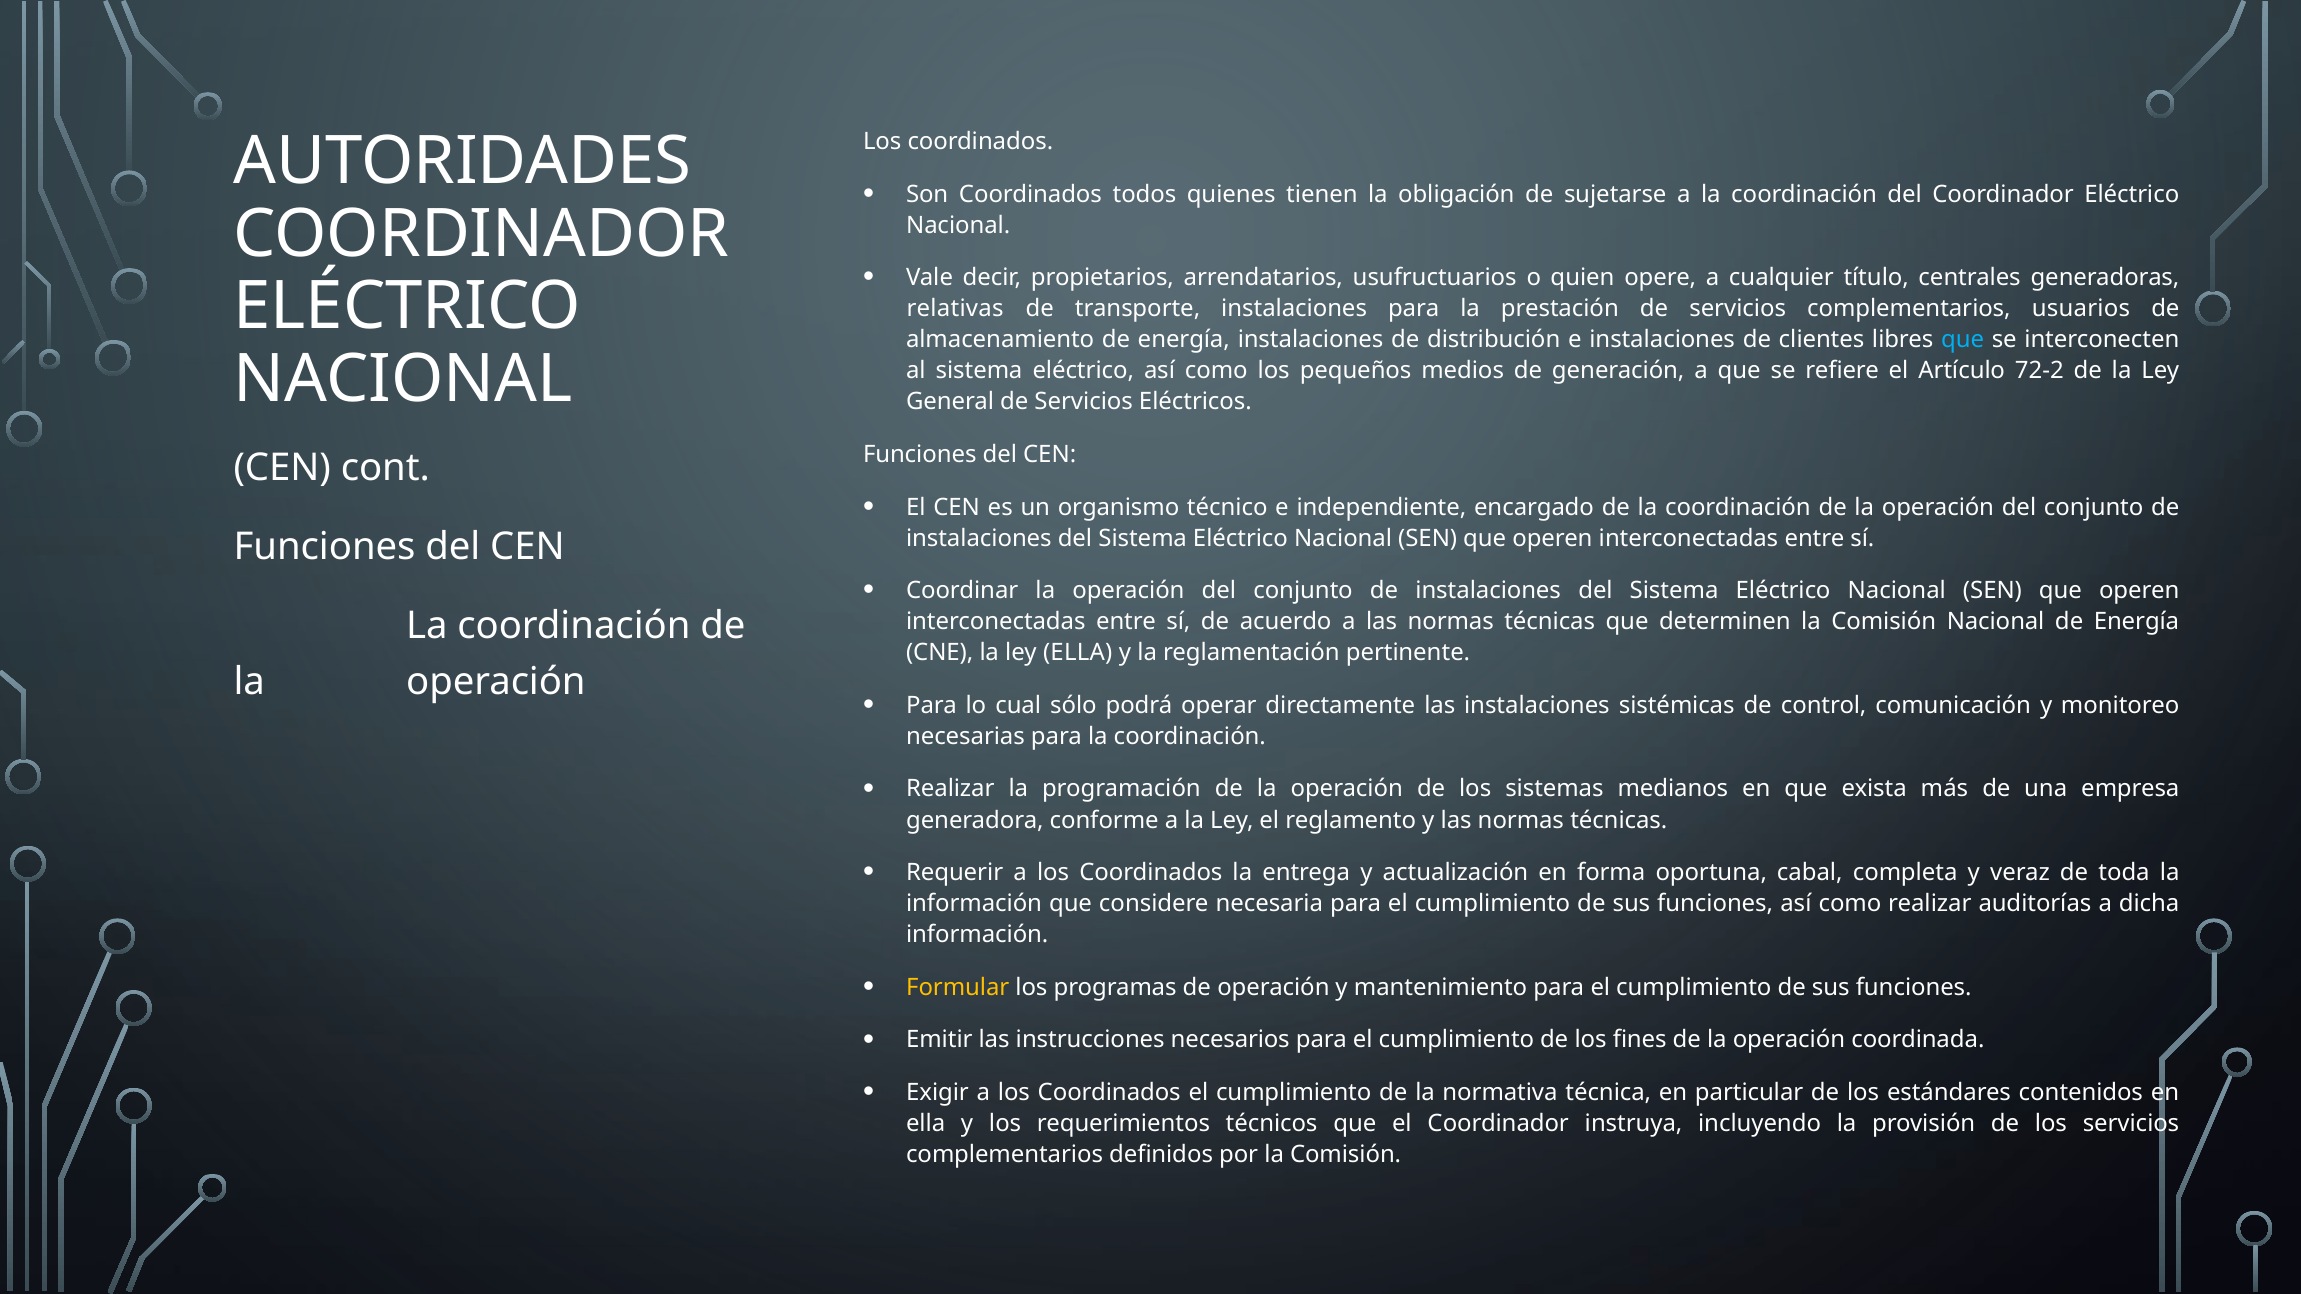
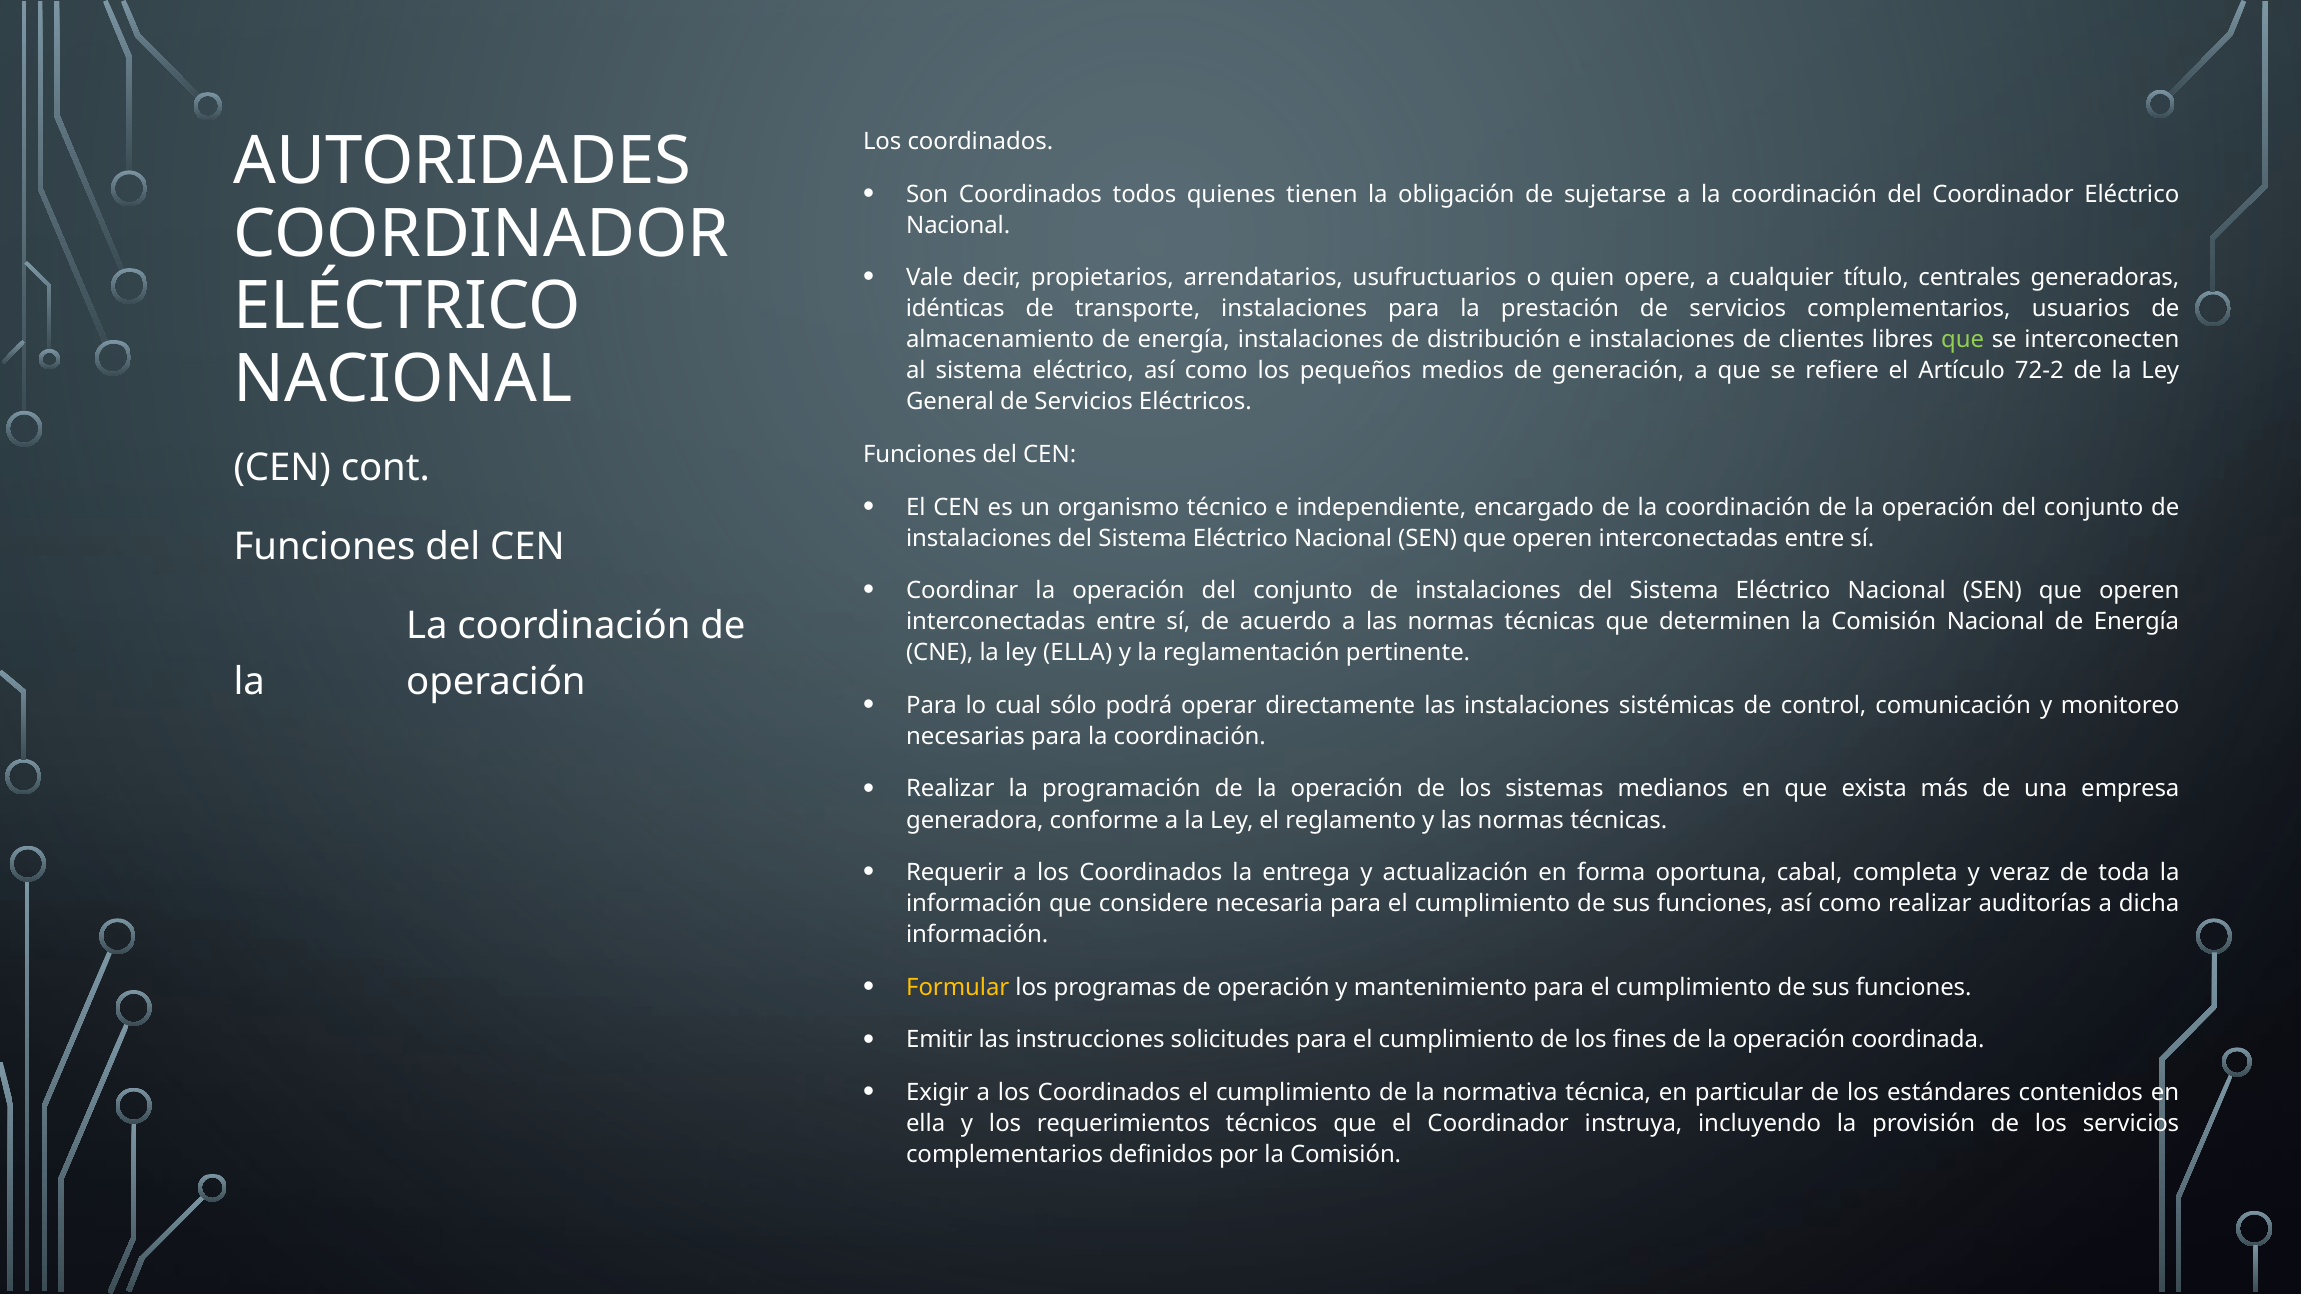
relativas: relativas -> idénticas
que at (1963, 340) colour: light blue -> light green
necesarios: necesarios -> solicitudes
